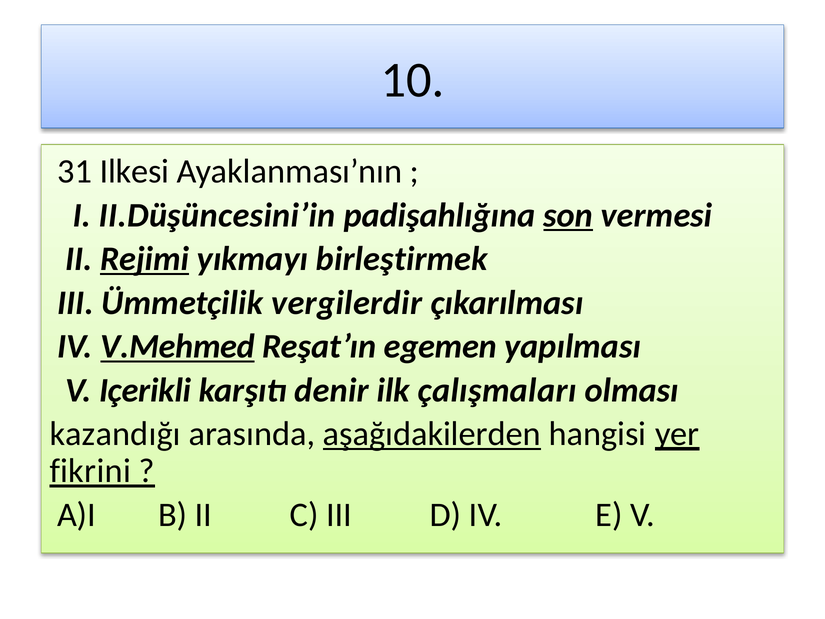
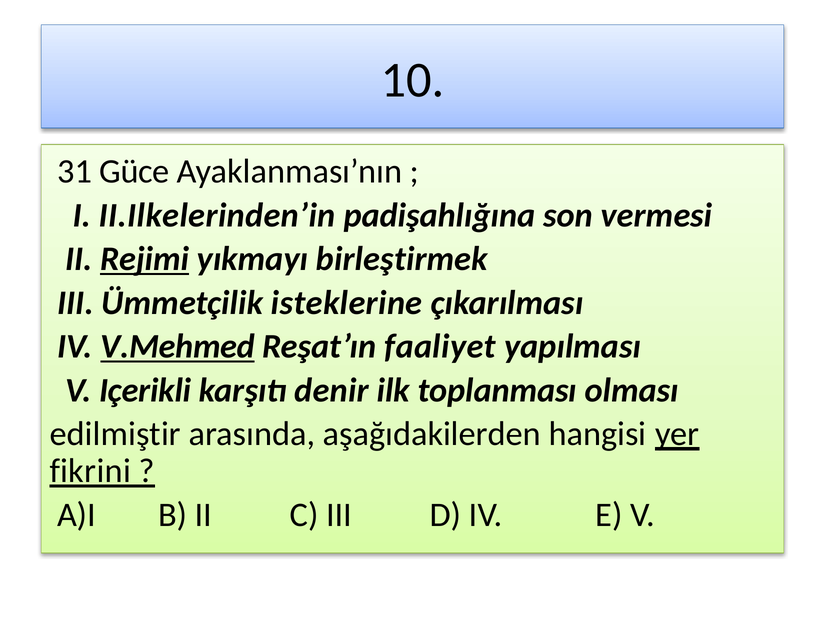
Ilkesi: Ilkesi -> Güce
II.Düşüncesini’in: II.Düşüncesini’in -> II.Ilkelerinden’in
son underline: present -> none
vergilerdir: vergilerdir -> isteklerine
egemen: egemen -> faaliyet
çalışmaları: çalışmaları -> toplanması
kazandığı: kazandığı -> edilmiştir
aşağıdakilerden underline: present -> none
